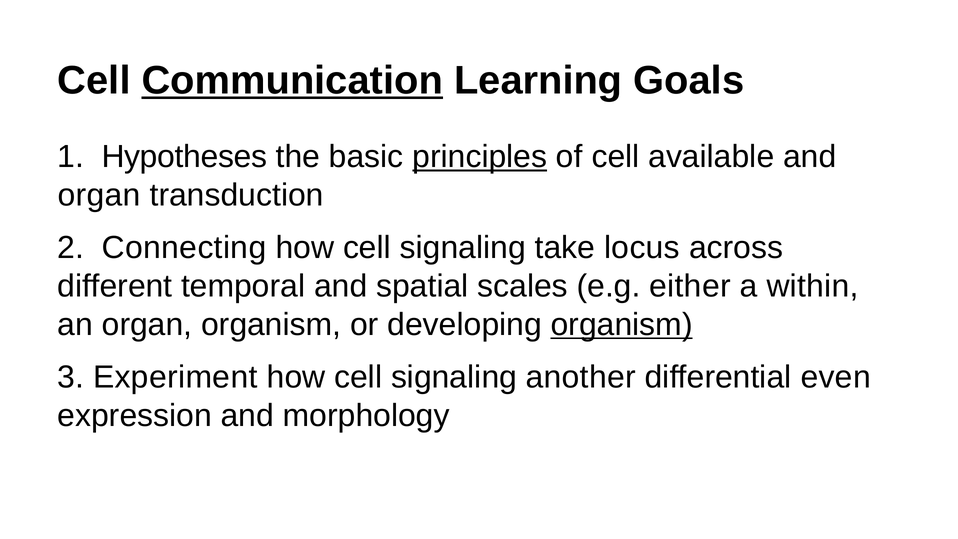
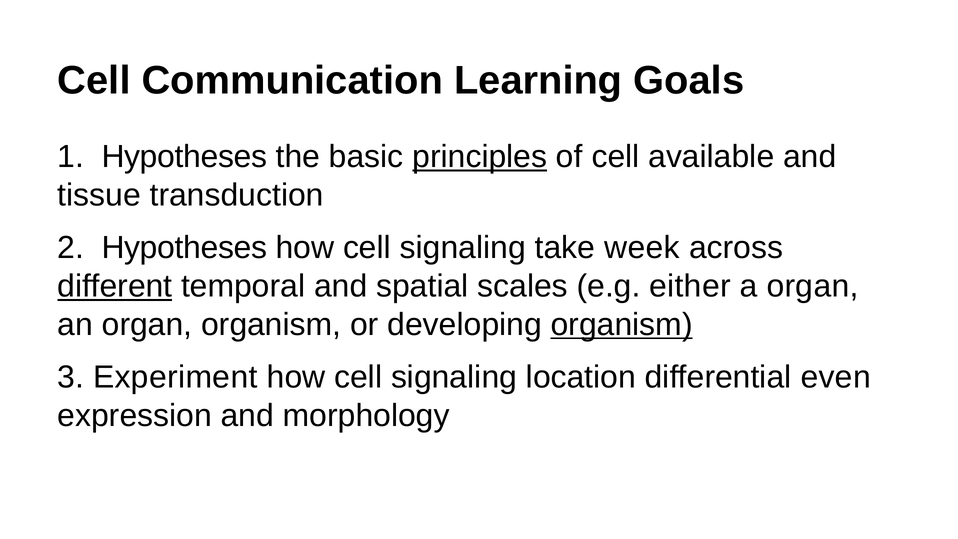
Communication underline: present -> none
organ at (99, 195): organ -> tissue
2 Connecting: Connecting -> Hypotheses
locus: locus -> week
different underline: none -> present
a within: within -> organ
another: another -> location
